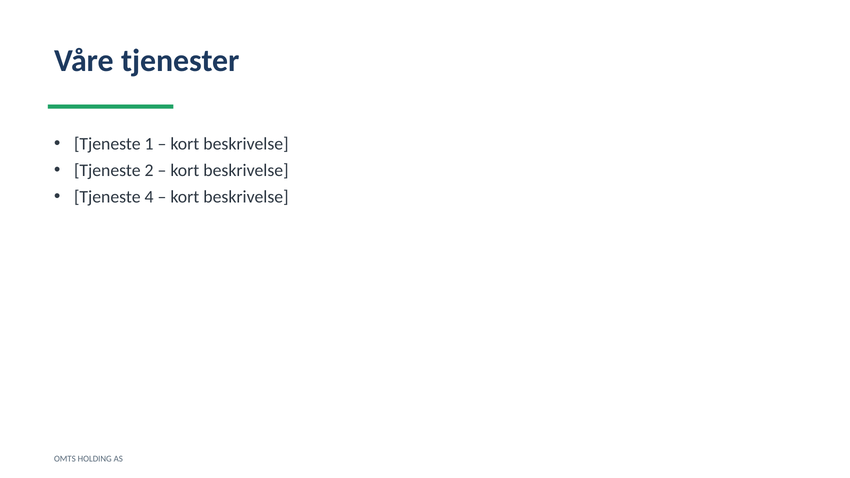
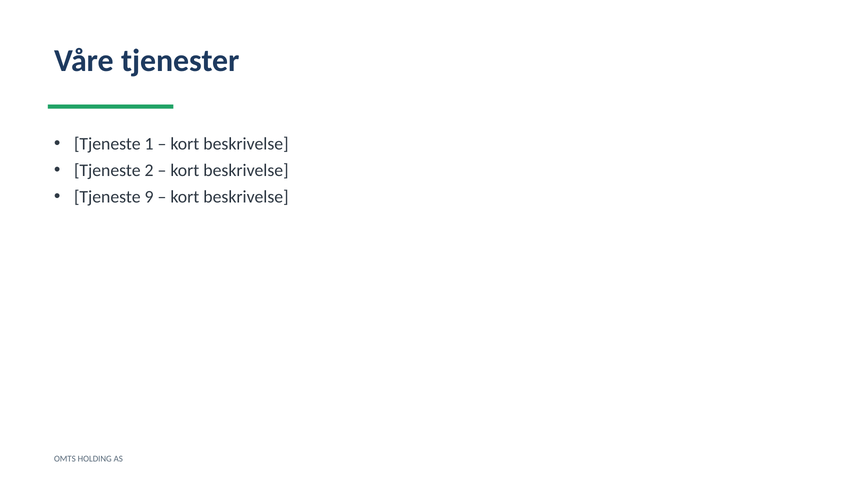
4: 4 -> 9
